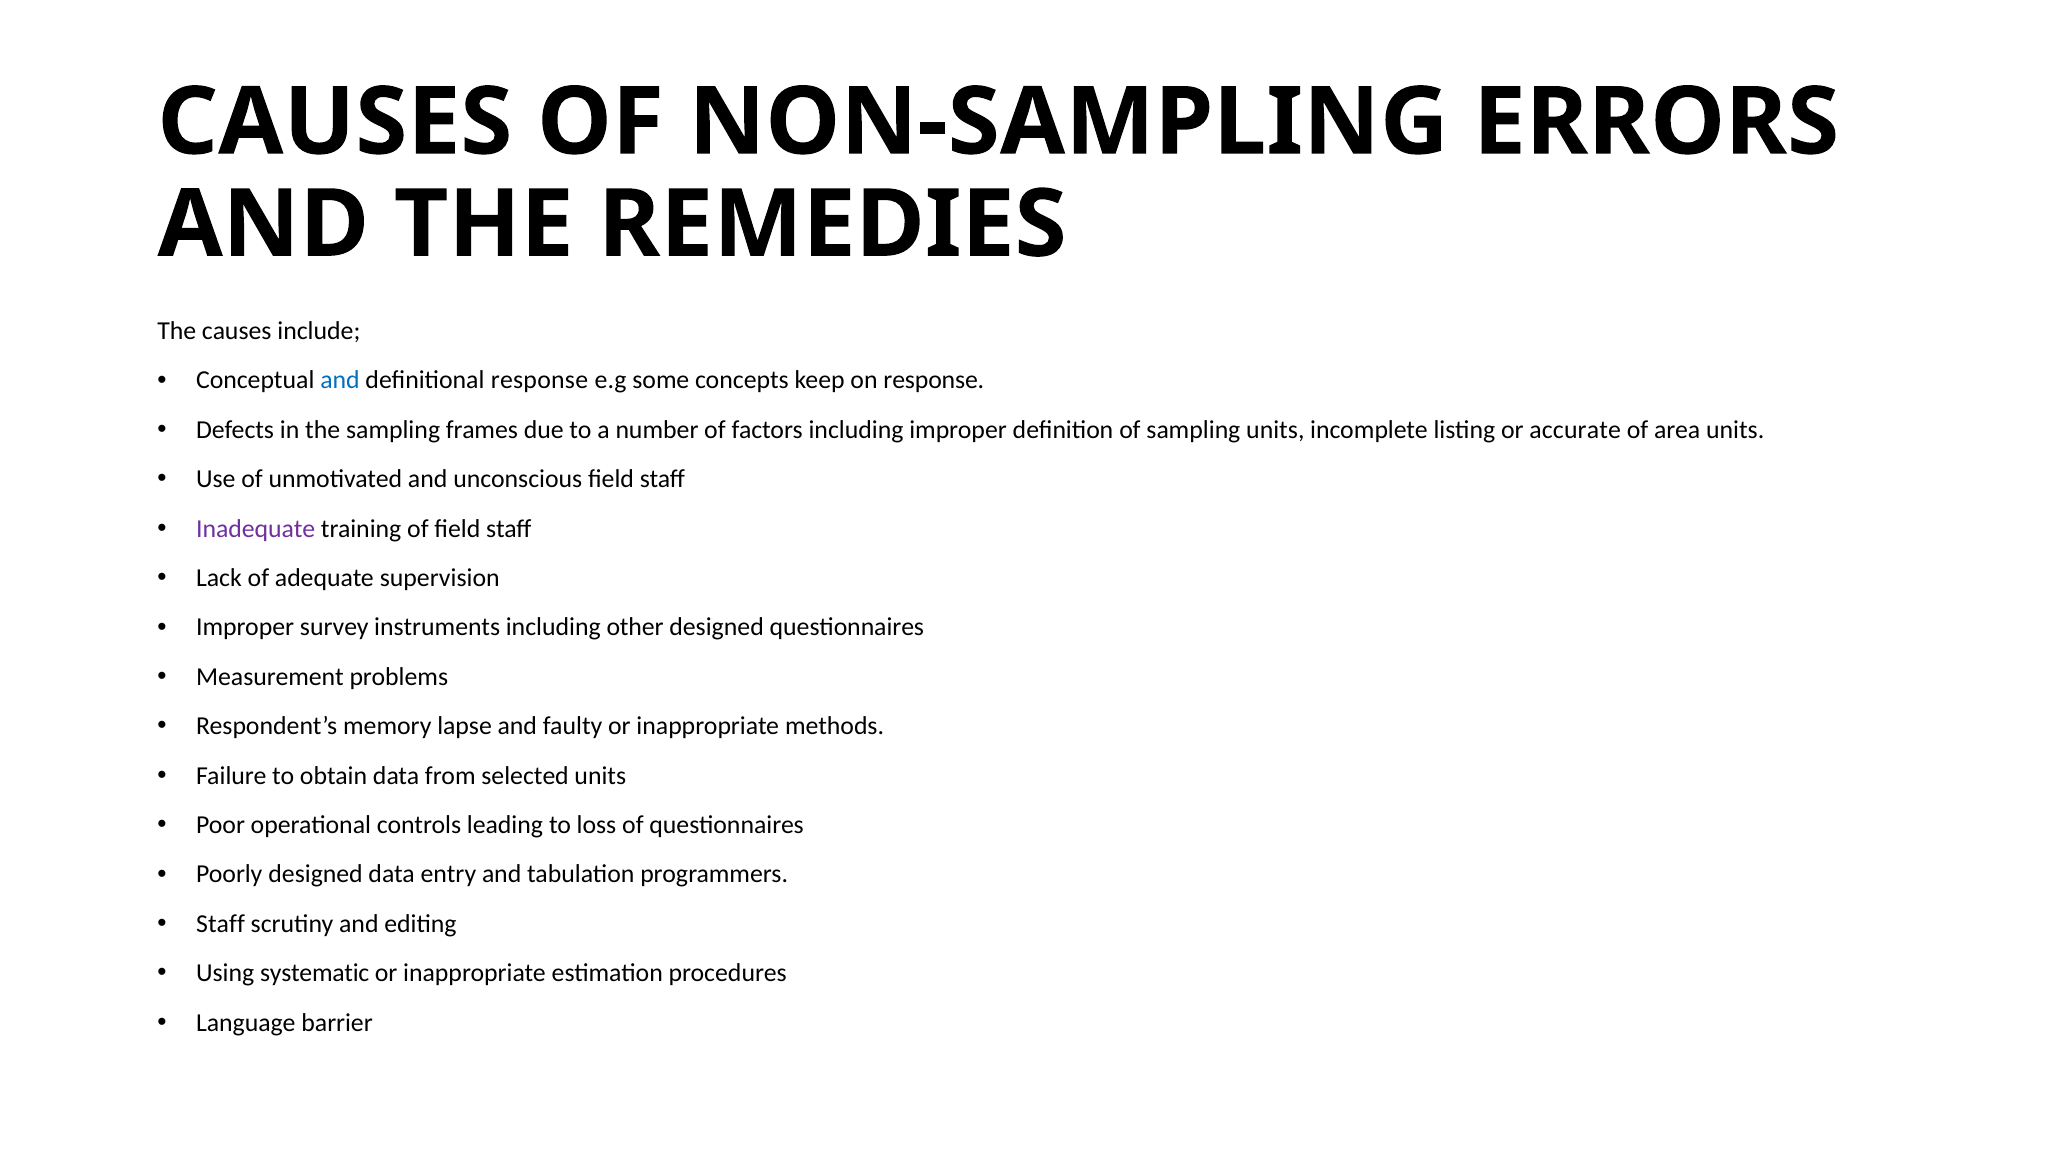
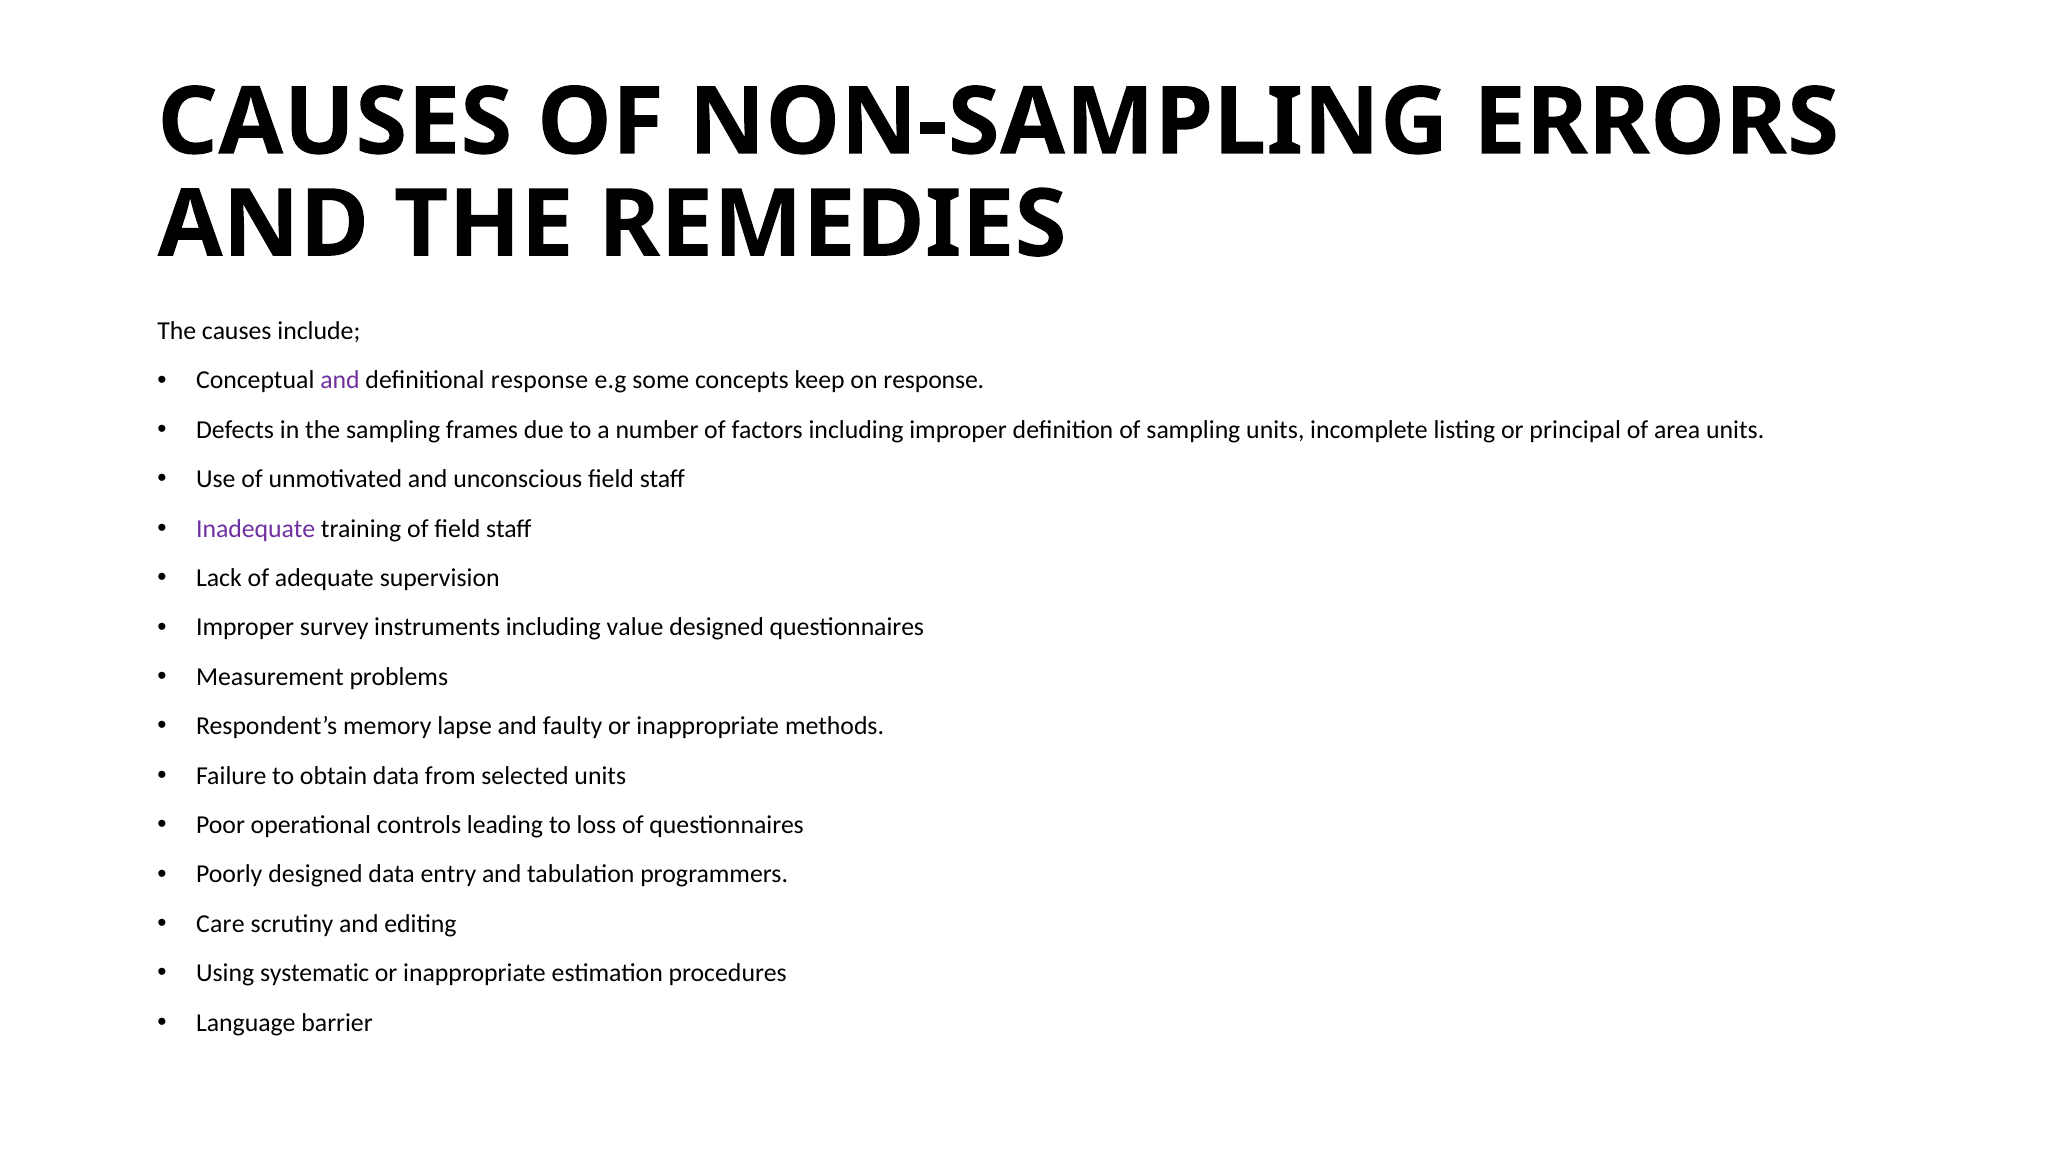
and at (340, 380) colour: blue -> purple
accurate: accurate -> principal
other: other -> value
Staff at (221, 923): Staff -> Care
